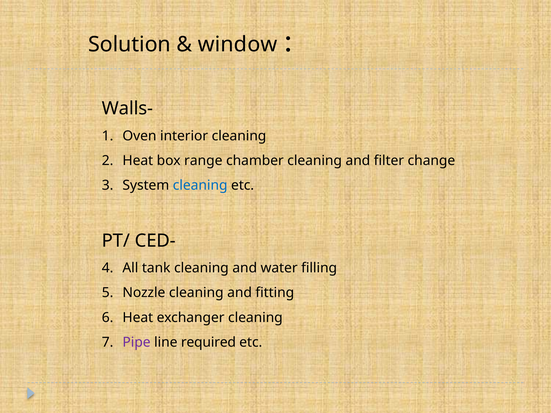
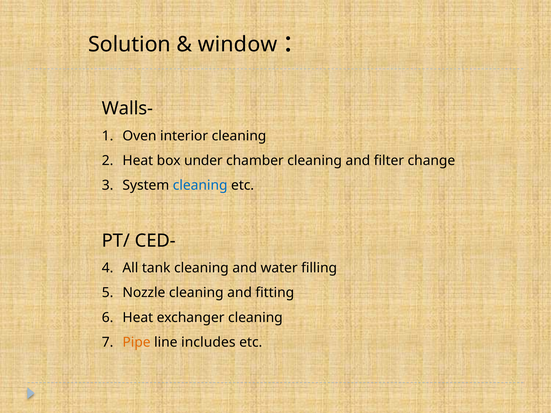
range: range -> under
Pipe colour: purple -> orange
required: required -> includes
